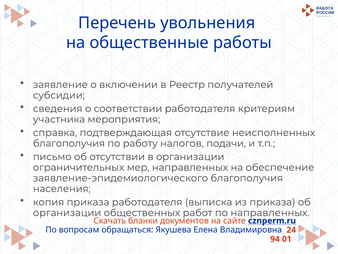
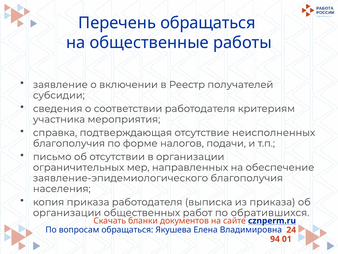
Перечень увольнения: увольнения -> обращаться
работу: работу -> форме
по направленных: направленных -> обратившихся
